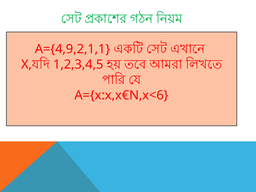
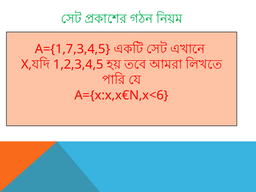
A={4,9,2,1,1: A={4,9,2,1,1 -> A={1,7,3,4,5
